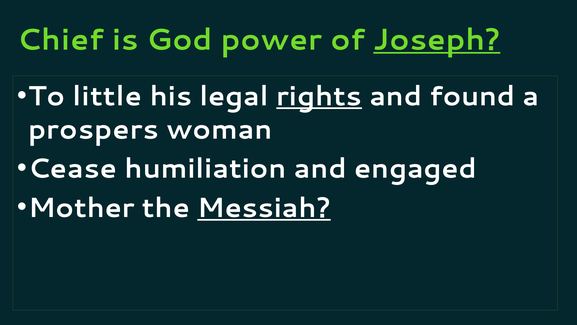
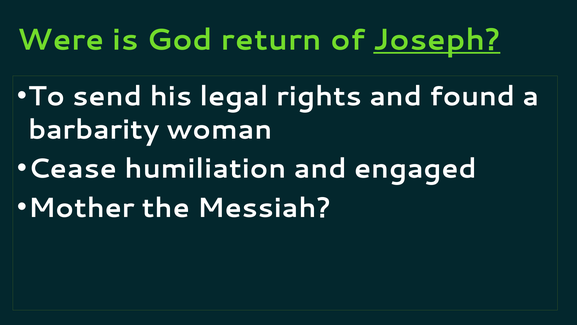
Chief: Chief -> Were
power: power -> return
little: little -> send
rights underline: present -> none
prospers: prospers -> barbarity
Messiah underline: present -> none
